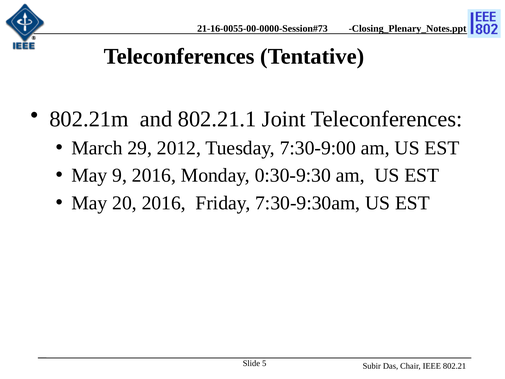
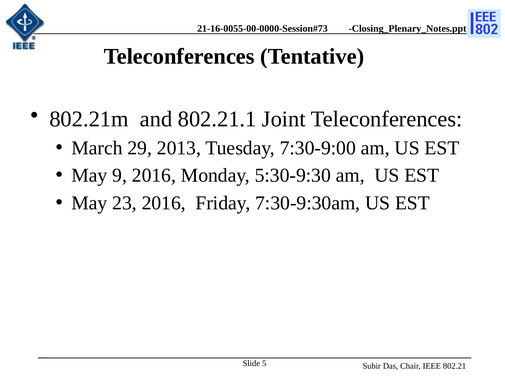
2012: 2012 -> 2013
0:30-9:30: 0:30-9:30 -> 5:30-9:30
20: 20 -> 23
